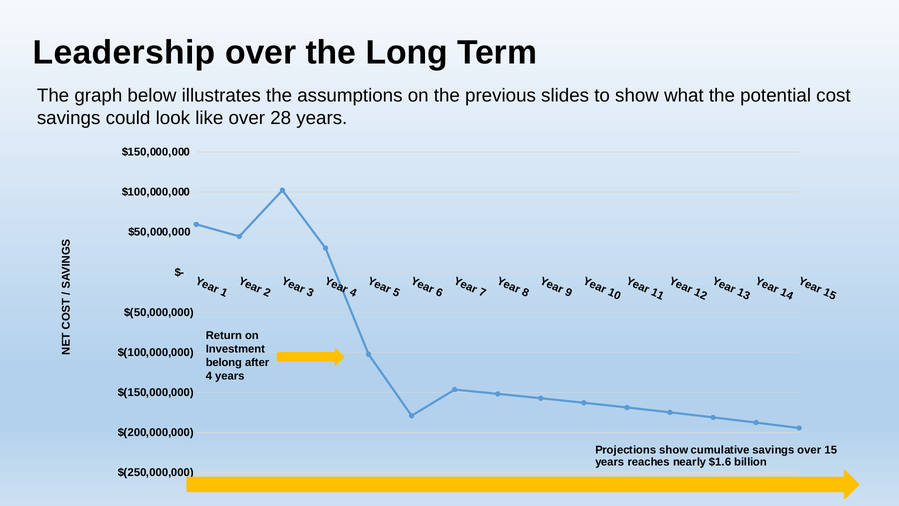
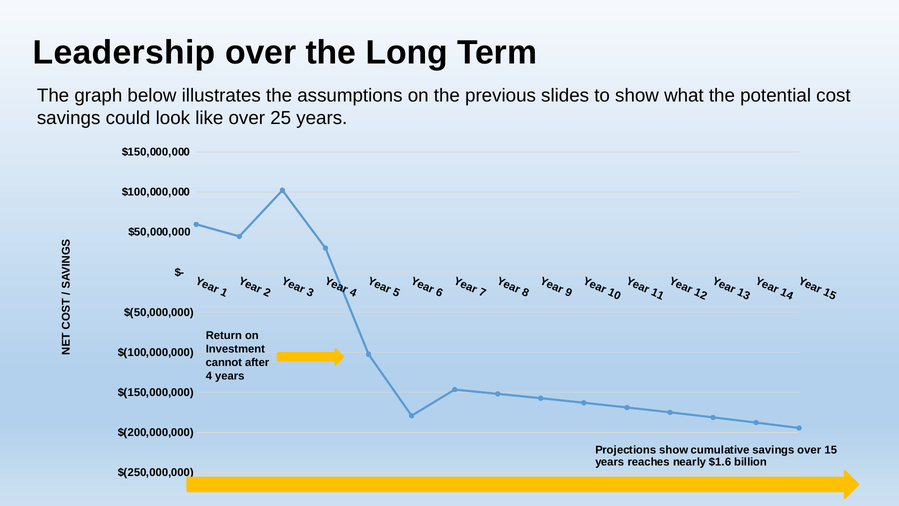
28: 28 -> 25
belong: belong -> cannot
